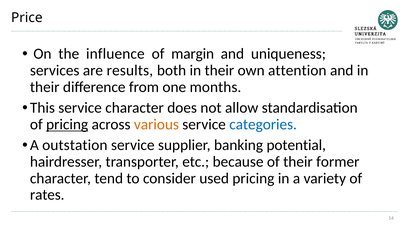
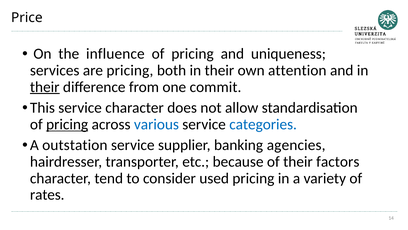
margin at (193, 54): margin -> pricing
are results: results -> pricing
their at (45, 87) underline: none -> present
months: months -> commit
various colour: orange -> blue
potential: potential -> agencies
former: former -> factors
